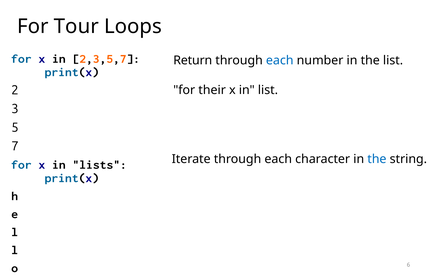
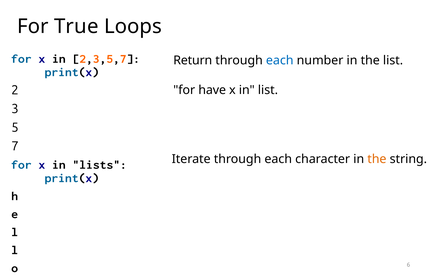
Tour: Tour -> True
their: their -> have
the at (377, 159) colour: blue -> orange
